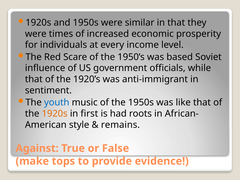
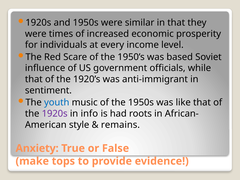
1920s at (55, 114) colour: orange -> purple
first: first -> info
Against: Against -> Anxiety
